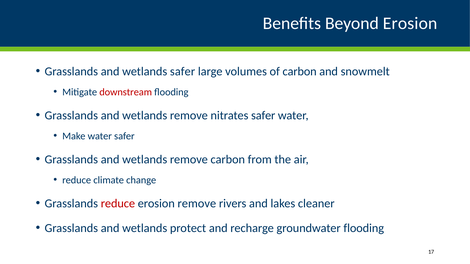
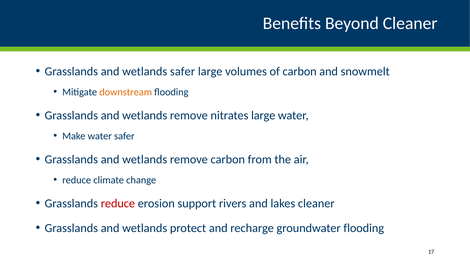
Beyond Erosion: Erosion -> Cleaner
downstream colour: red -> orange
nitrates safer: safer -> large
erosion remove: remove -> support
